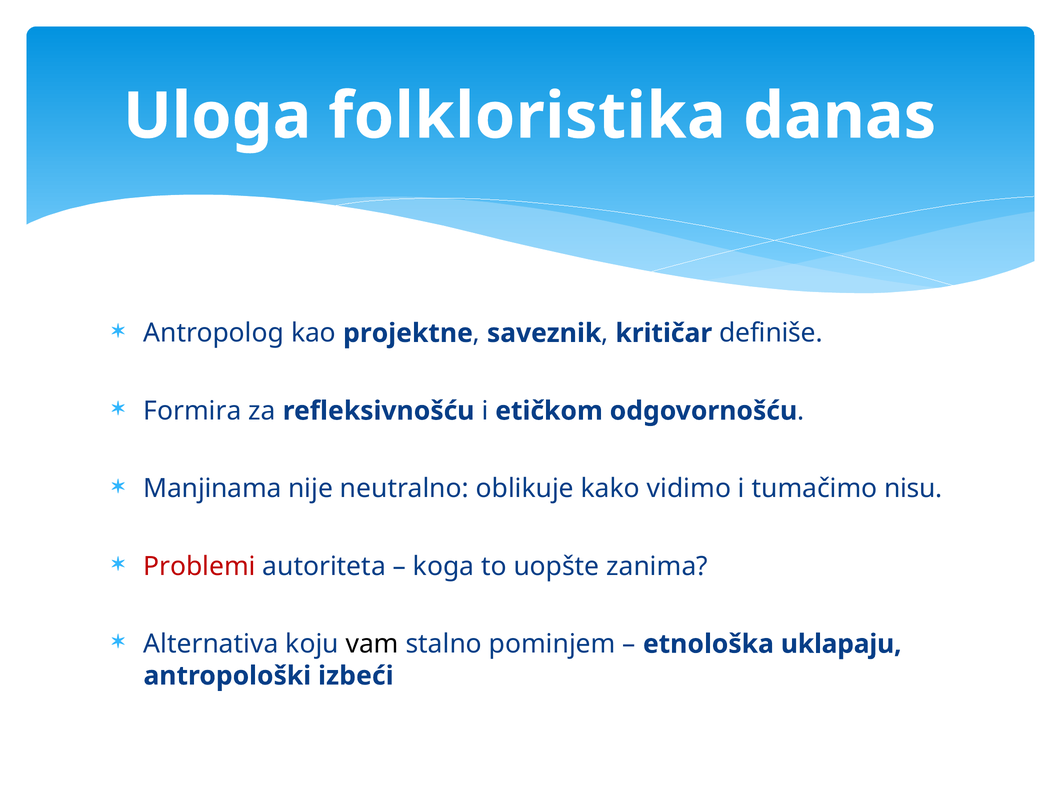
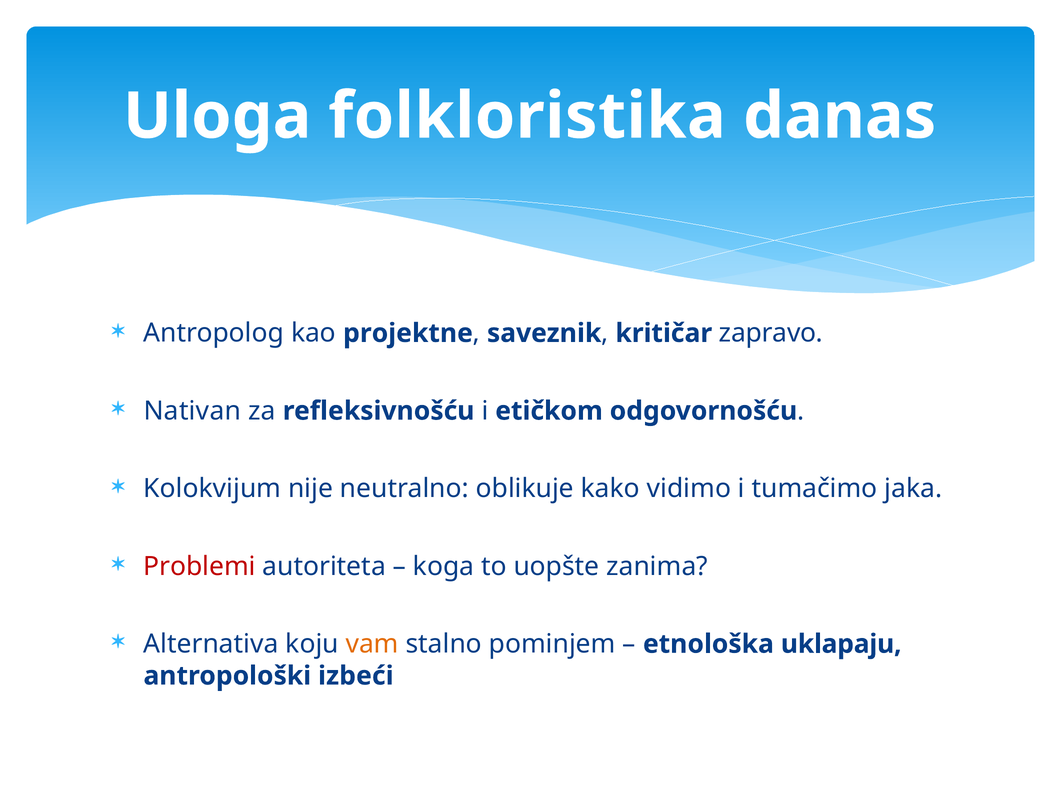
definiše: definiše -> zapravo
Formira: Formira -> Nativan
Manjinama: Manjinama -> Kolokvijum
nisu: nisu -> jaka
vam colour: black -> orange
